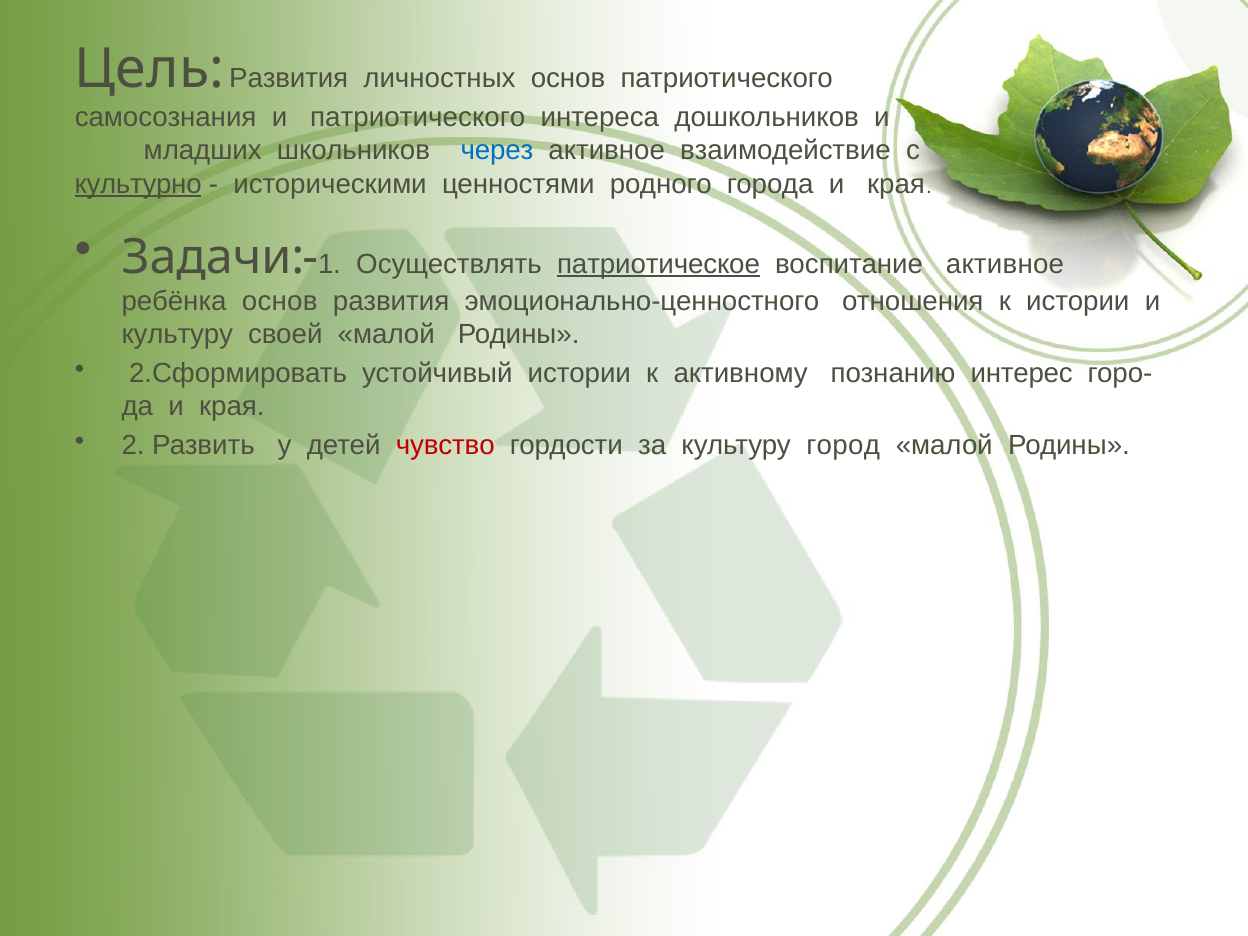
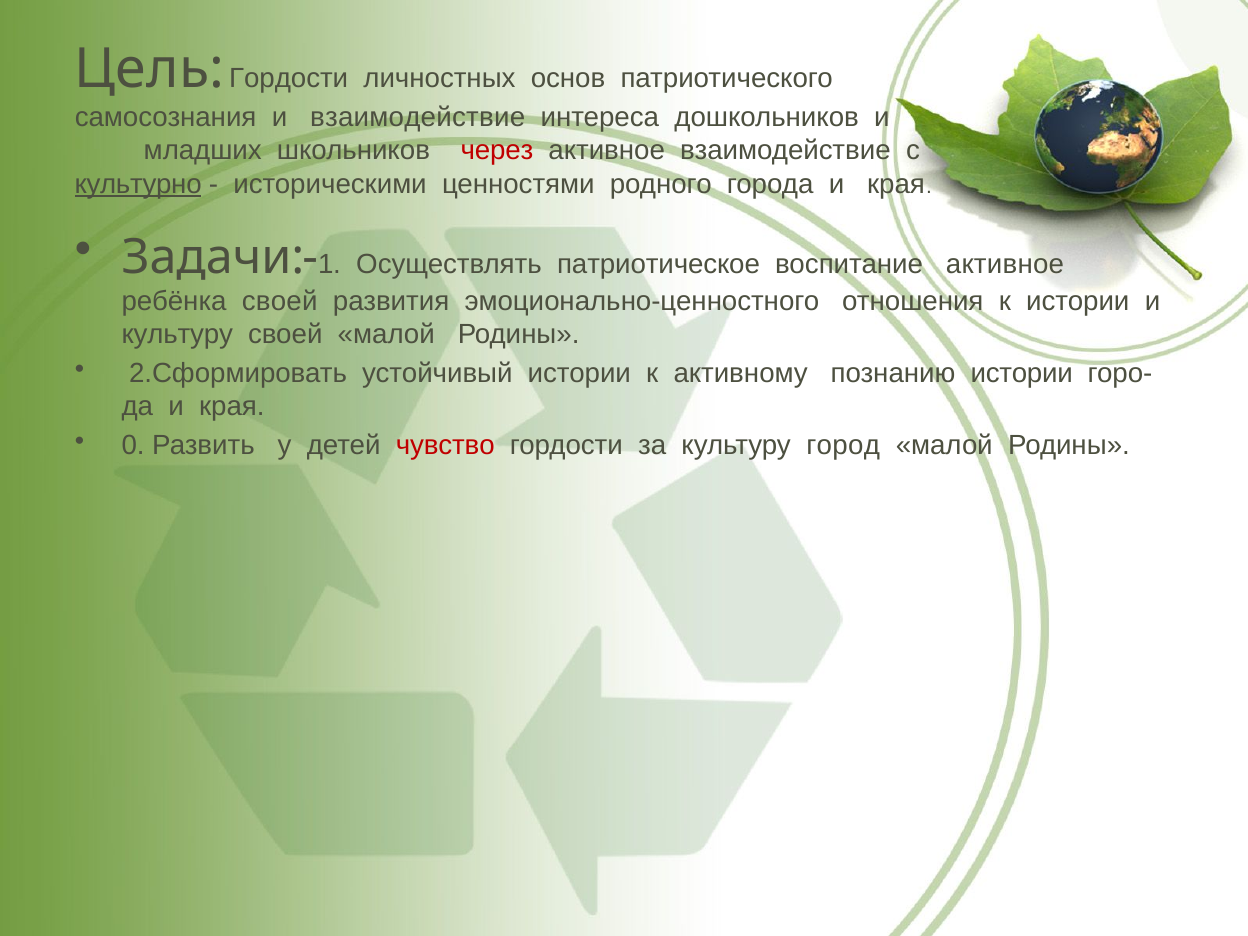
Цель Развития: Развития -> Гордости
и патриотического: патриотического -> взаимодействие
через colour: blue -> red
патриотическое underline: present -> none
ребёнка основ: основ -> своей
познанию интерес: интерес -> истории
2: 2 -> 0
